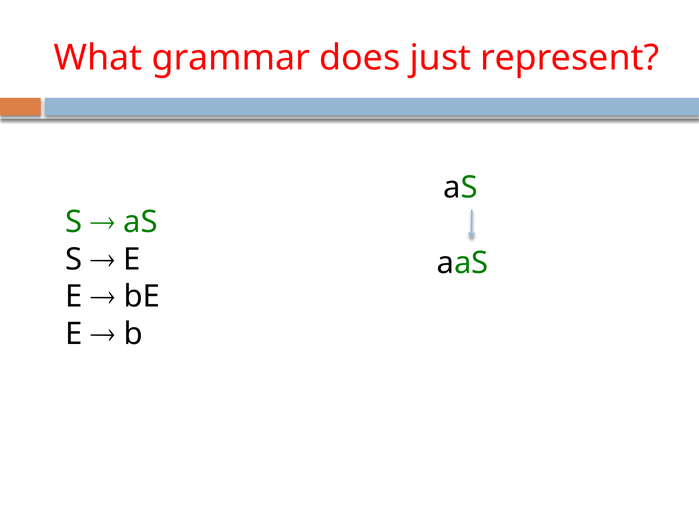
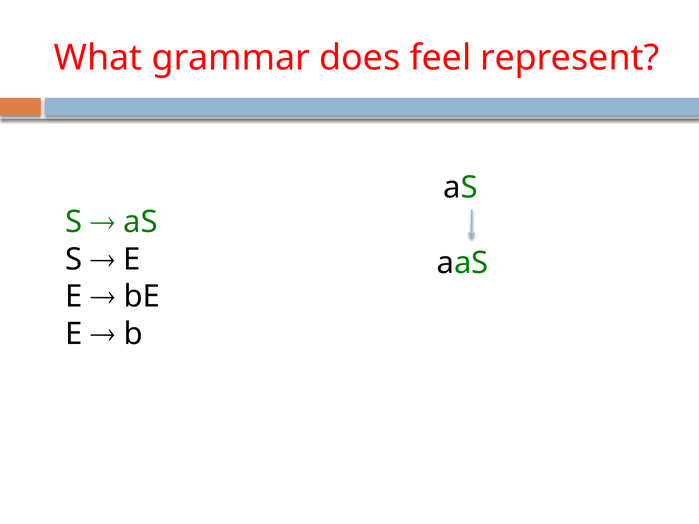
just: just -> feel
